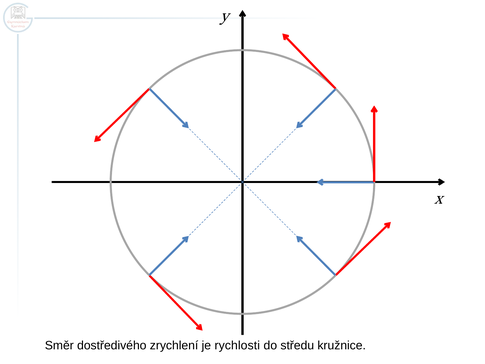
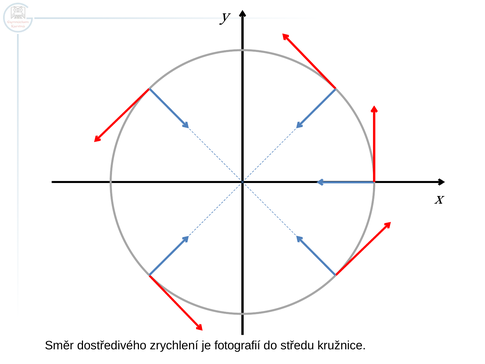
rychlosti: rychlosti -> fotografií
